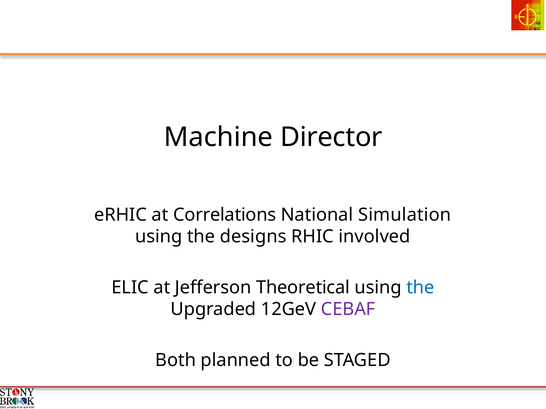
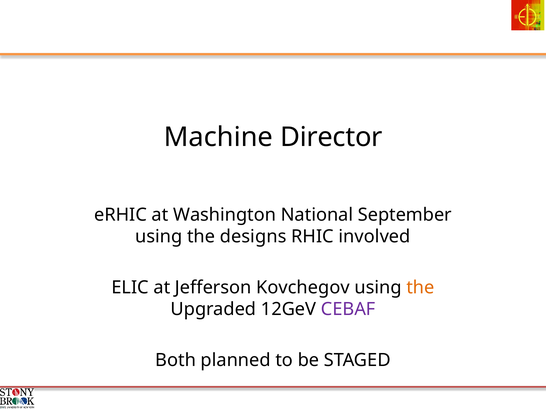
Correlations: Correlations -> Washington
Simulation: Simulation -> September
Theoretical: Theoretical -> Kovchegov
the at (420, 288) colour: blue -> orange
